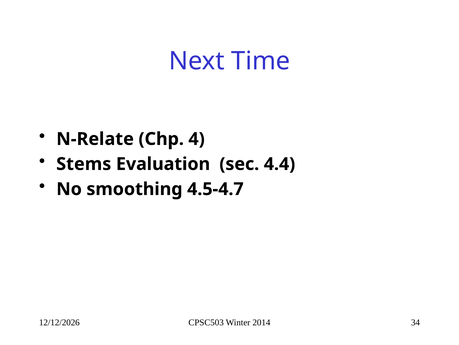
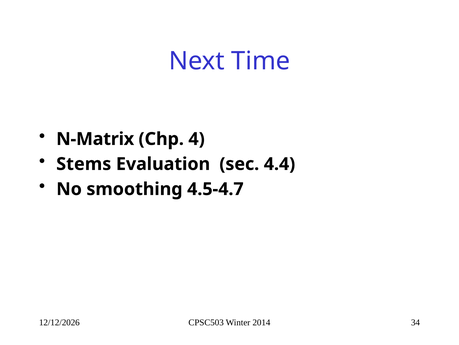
N-Relate: N-Relate -> N-Matrix
